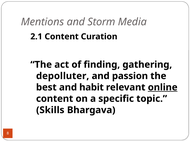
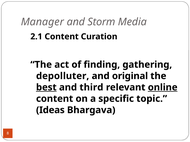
Mentions: Mentions -> Manager
passion: passion -> original
best underline: none -> present
habit: habit -> third
Skills: Skills -> Ideas
